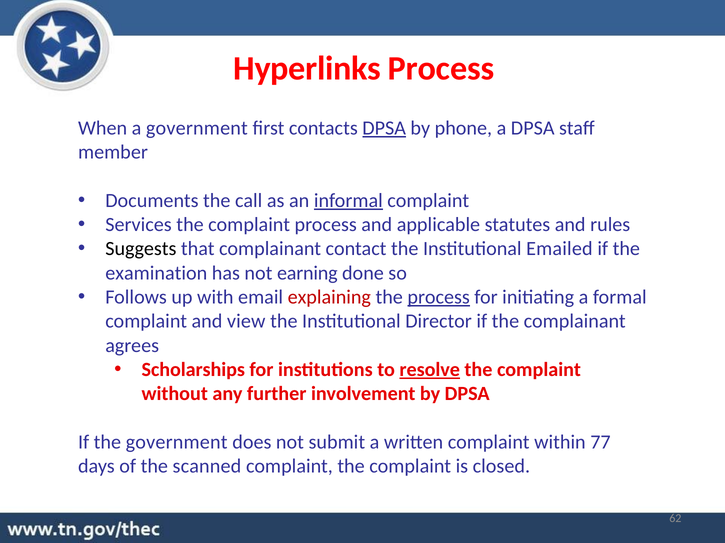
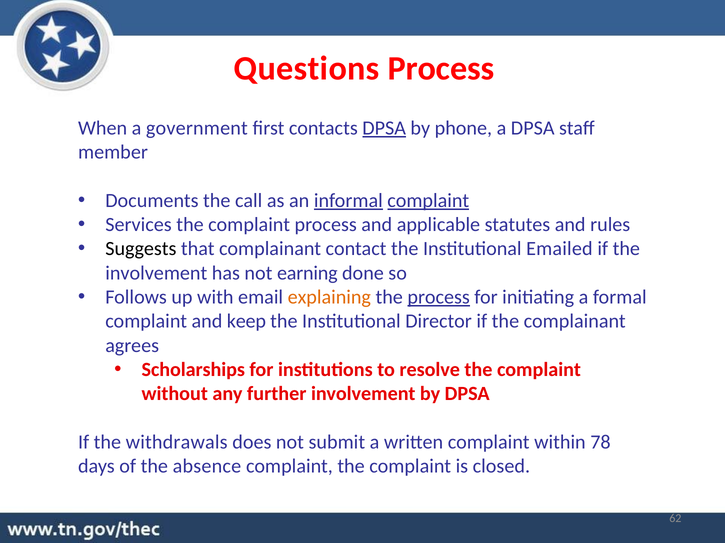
Hyperlinks: Hyperlinks -> Questions
complaint at (428, 201) underline: none -> present
examination at (156, 273): examination -> involvement
explaining colour: red -> orange
view: view -> keep
resolve underline: present -> none
the government: government -> withdrawals
77: 77 -> 78
scanned: scanned -> absence
